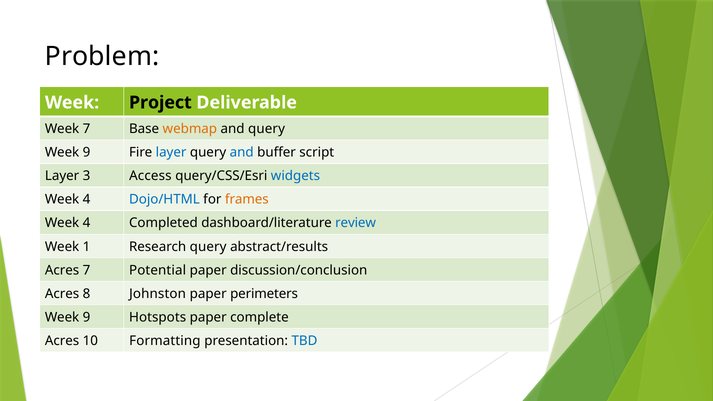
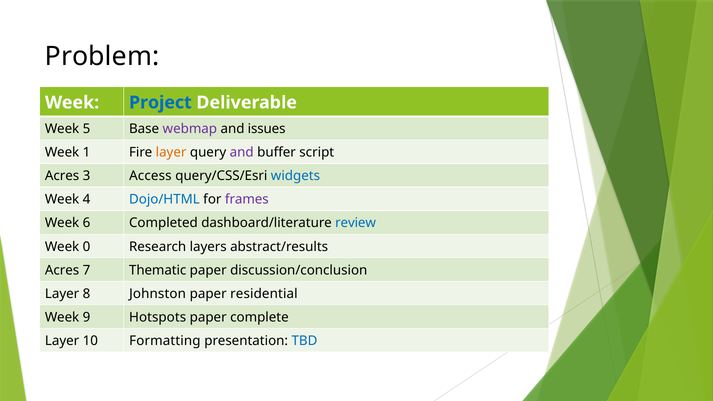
Project colour: black -> blue
Week 7: 7 -> 5
webmap colour: orange -> purple
and query: query -> issues
9 at (87, 152): 9 -> 1
layer at (171, 152) colour: blue -> orange
and at (242, 152) colour: blue -> purple
Layer at (62, 176): Layer -> Acres
frames colour: orange -> purple
4 at (87, 223): 4 -> 6
1: 1 -> 0
Research query: query -> layers
Potential: Potential -> Thematic
Acres at (62, 294): Acres -> Layer
perimeters: perimeters -> residential
Acres at (62, 341): Acres -> Layer
